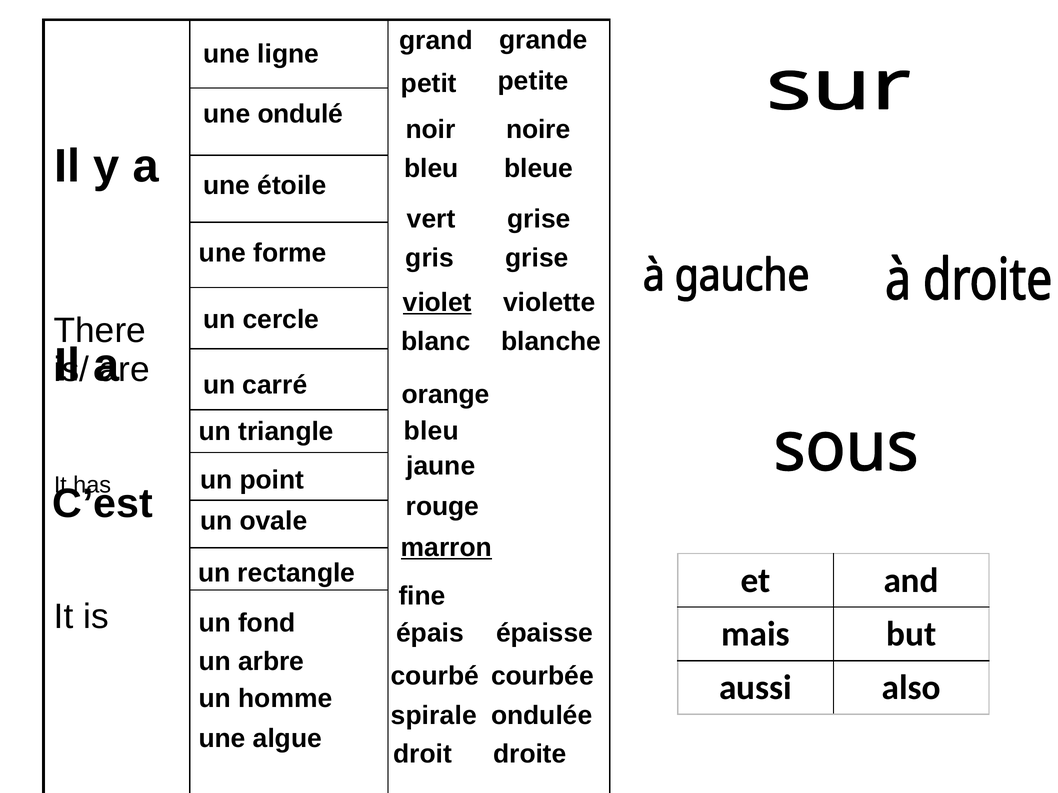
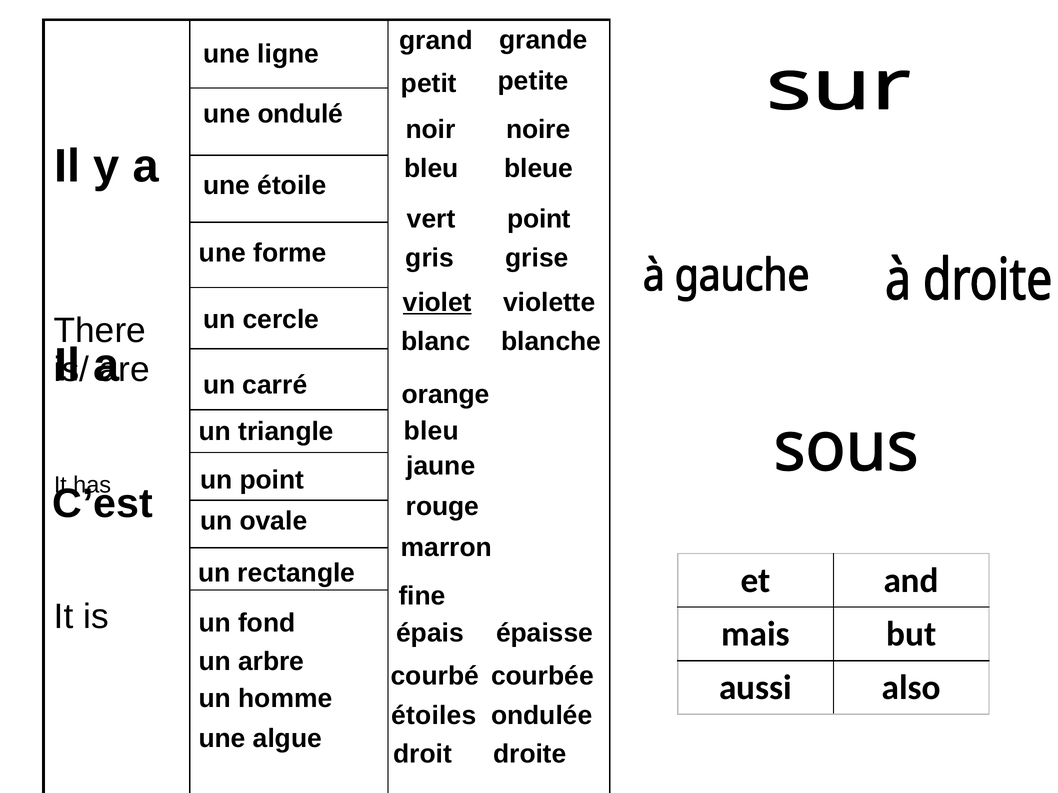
vert grise: grise -> point
marron underline: present -> none
spirale: spirale -> étoiles
